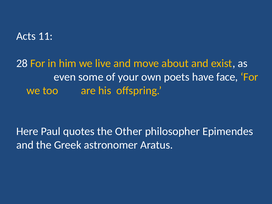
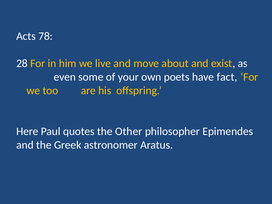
11: 11 -> 78
face: face -> fact
